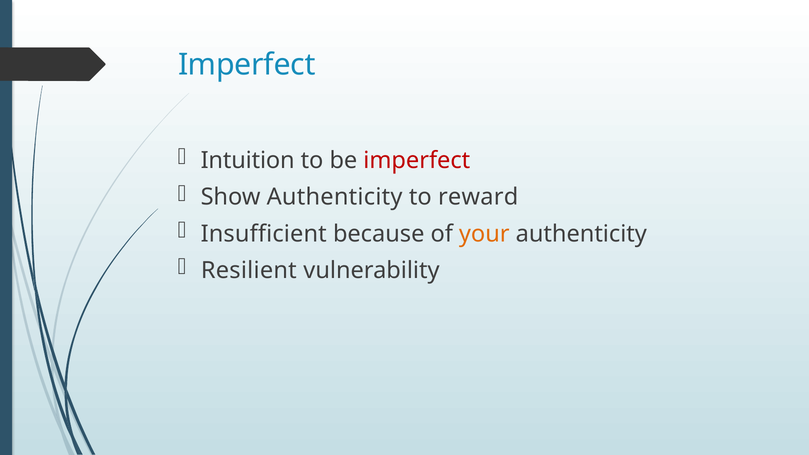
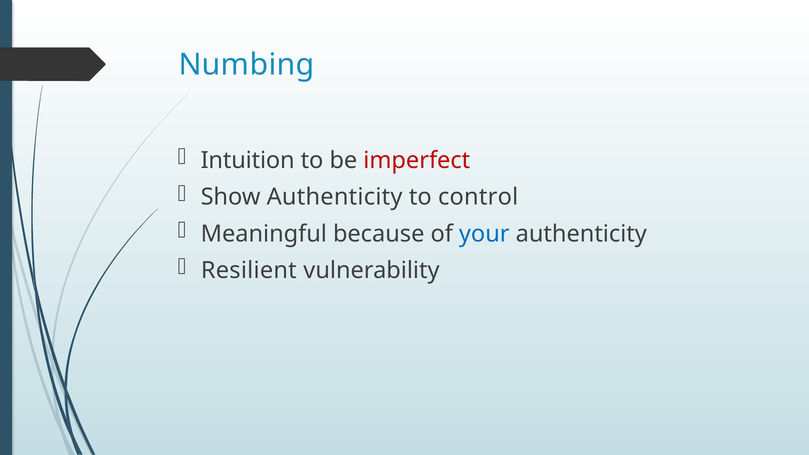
Imperfect at (247, 65): Imperfect -> Numbing
reward: reward -> control
Insufficient: Insufficient -> Meaningful
your colour: orange -> blue
